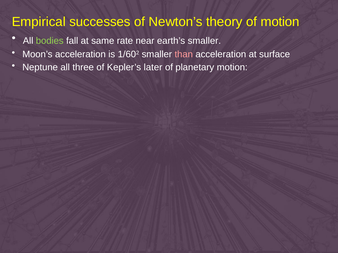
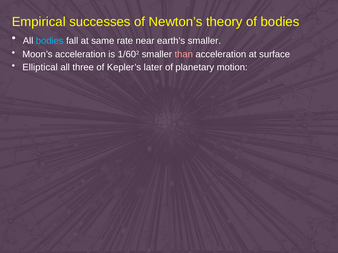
of motion: motion -> bodies
bodies at (50, 41) colour: light green -> light blue
Neptune at (40, 67): Neptune -> Elliptical
